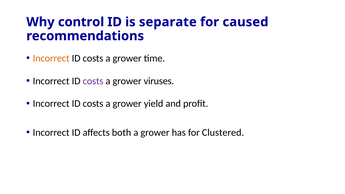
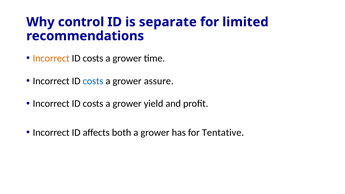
caused: caused -> limited
costs at (93, 81) colour: purple -> blue
viruses: viruses -> assure
Clustered: Clustered -> Tentative
